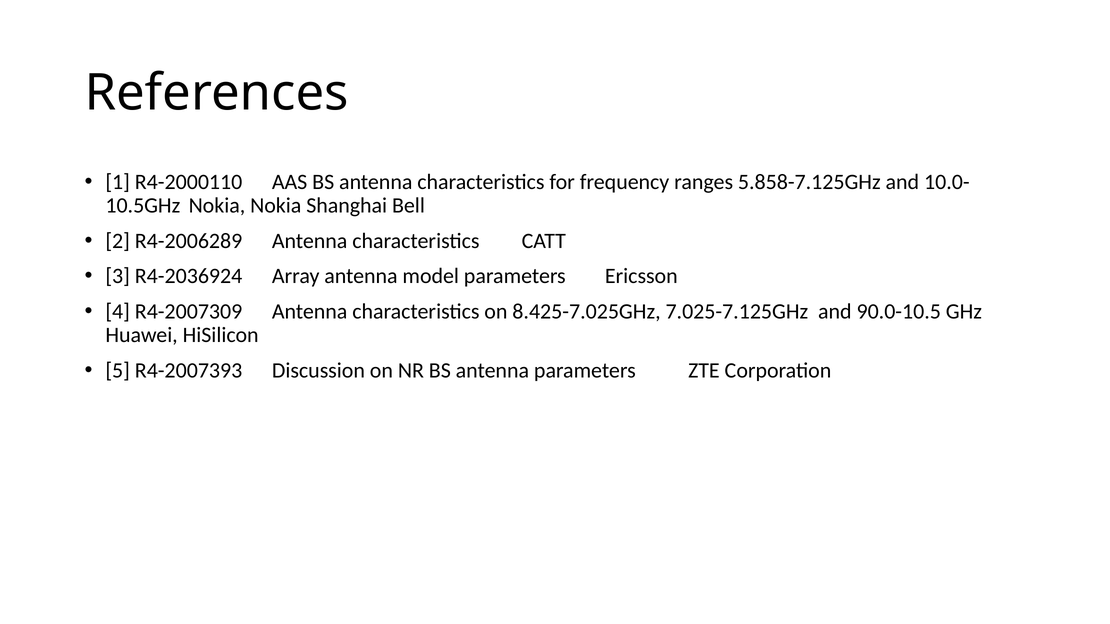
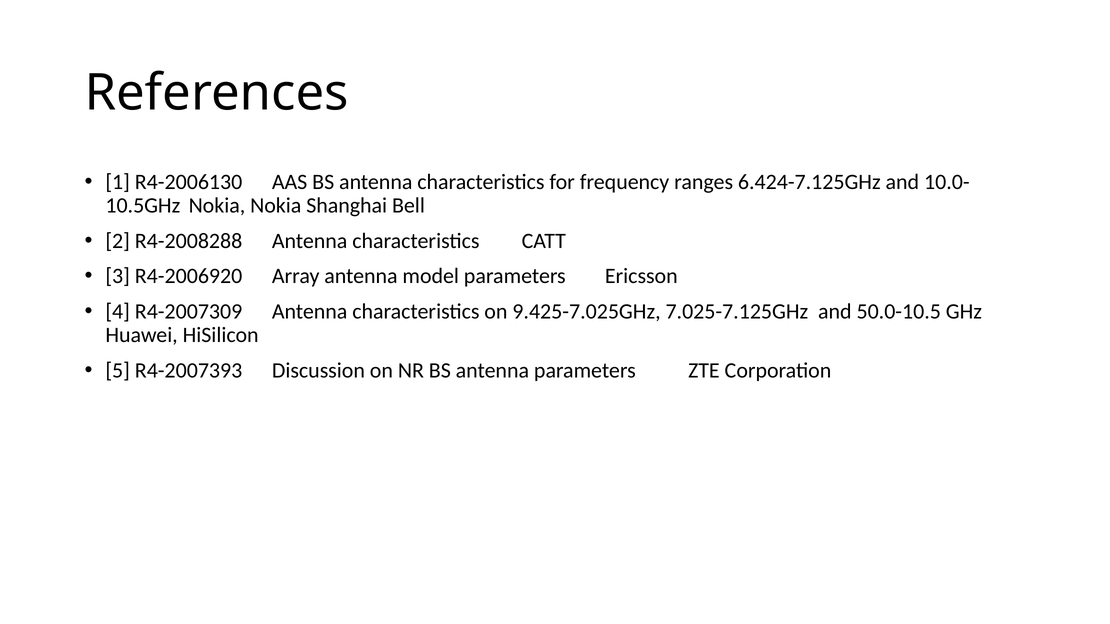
R4-2000110: R4-2000110 -> R4-2006130
5.858-7.125GHz: 5.858-7.125GHz -> 6.424-7.125GHz
R4-2006289: R4-2006289 -> R4-2008288
R4-2036924: R4-2036924 -> R4-2006920
8.425-7.025GHz: 8.425-7.025GHz -> 9.425-7.025GHz
90.0-10.5: 90.0-10.5 -> 50.0-10.5
